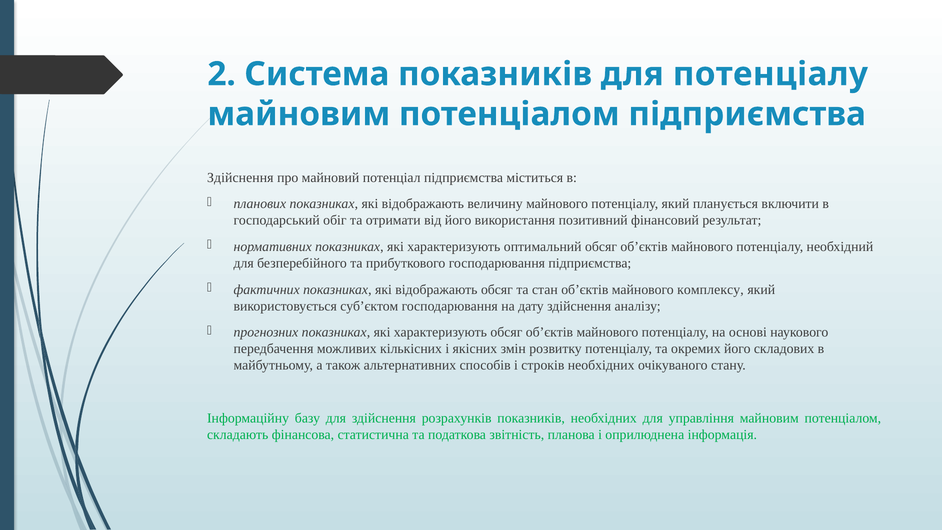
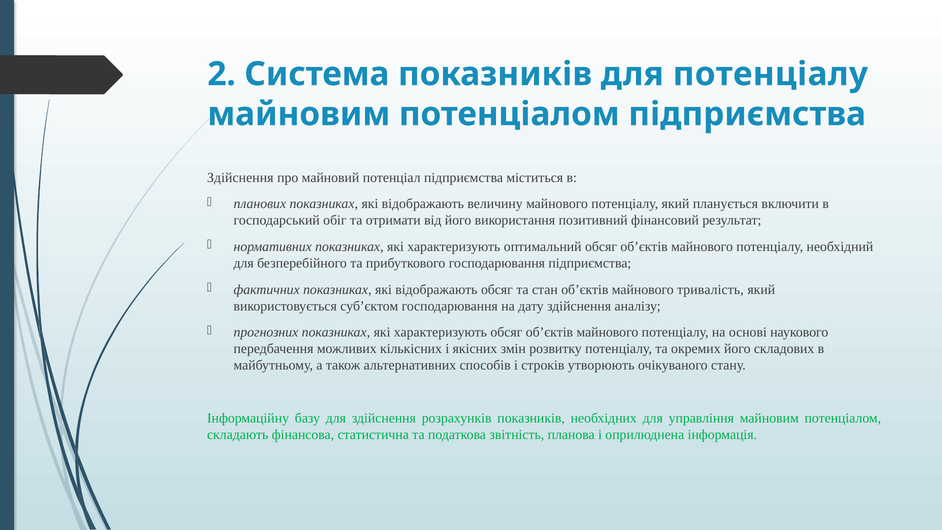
комплексу: комплексу -> тривалість
строків необхідних: необхідних -> утворюють
